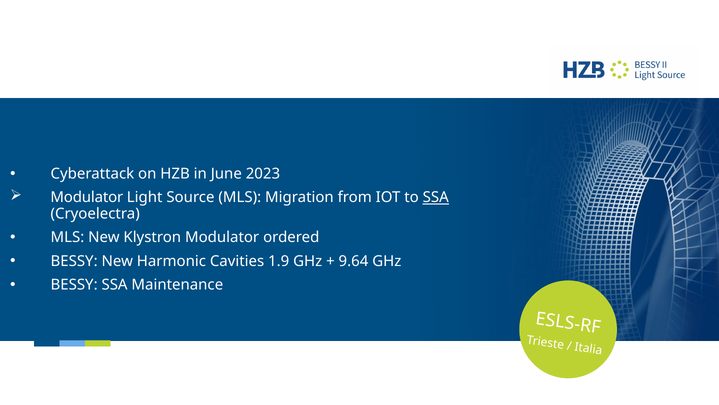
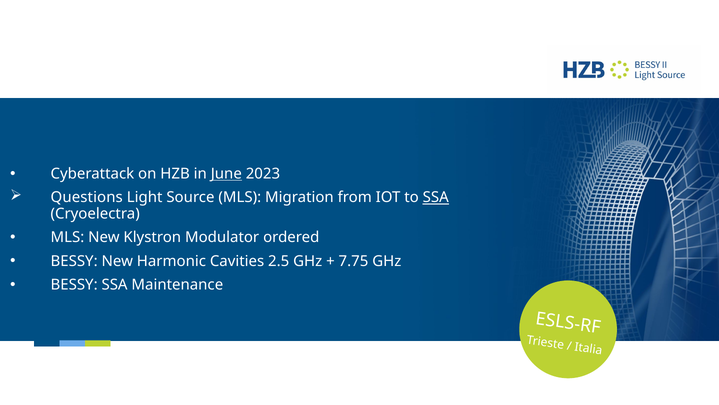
June underline: none -> present
Modulator at (87, 197): Modulator -> Questions
1.9: 1.9 -> 2.5
9.64: 9.64 -> 7.75
